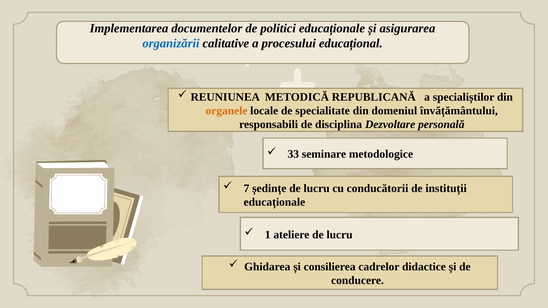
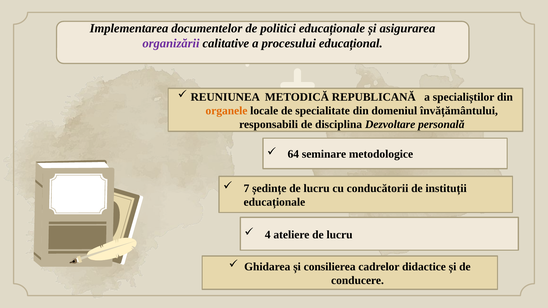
organizării colour: blue -> purple
33: 33 -> 64
1: 1 -> 4
